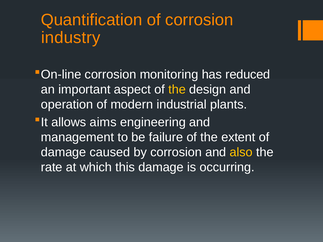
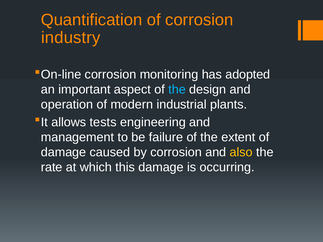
reduced: reduced -> adopted
the at (177, 90) colour: yellow -> light blue
aims: aims -> tests
